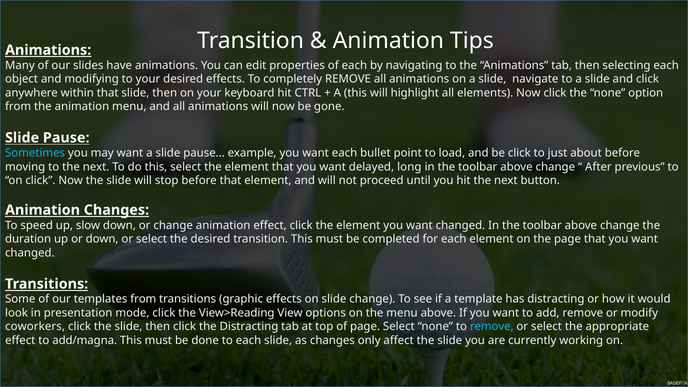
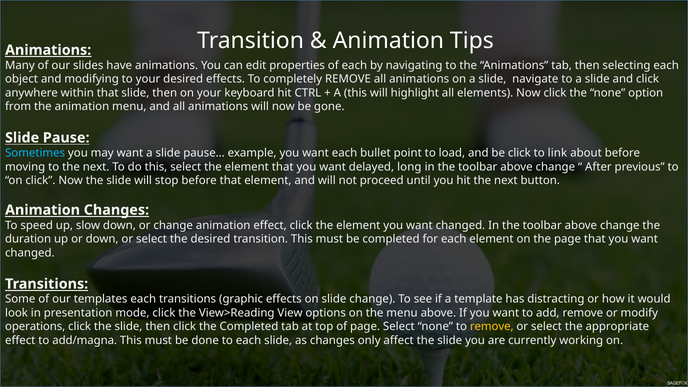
just: just -> link
templates from: from -> each
coworkers: coworkers -> operations
the Distracting: Distracting -> Completed
remove at (492, 327) colour: light blue -> yellow
